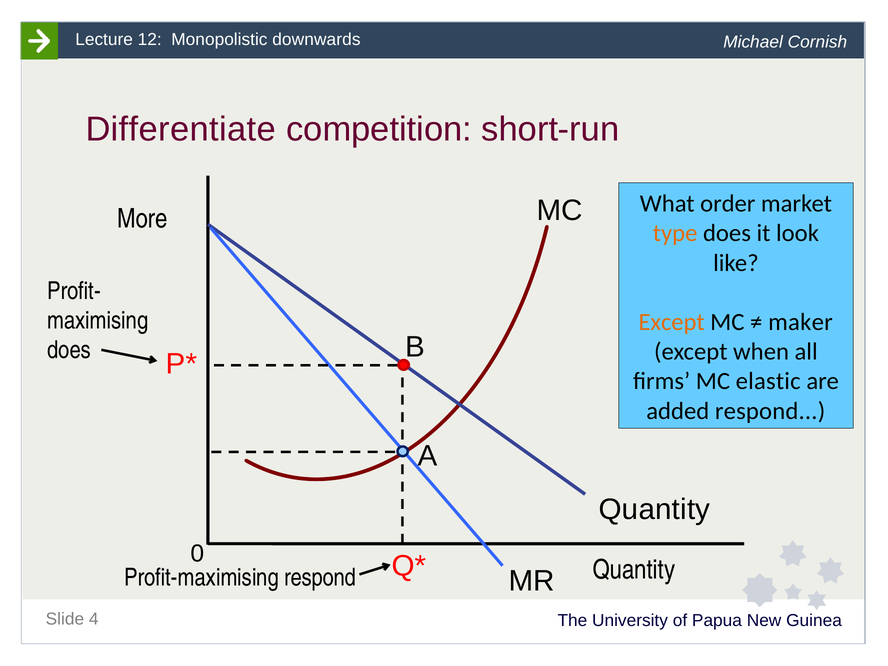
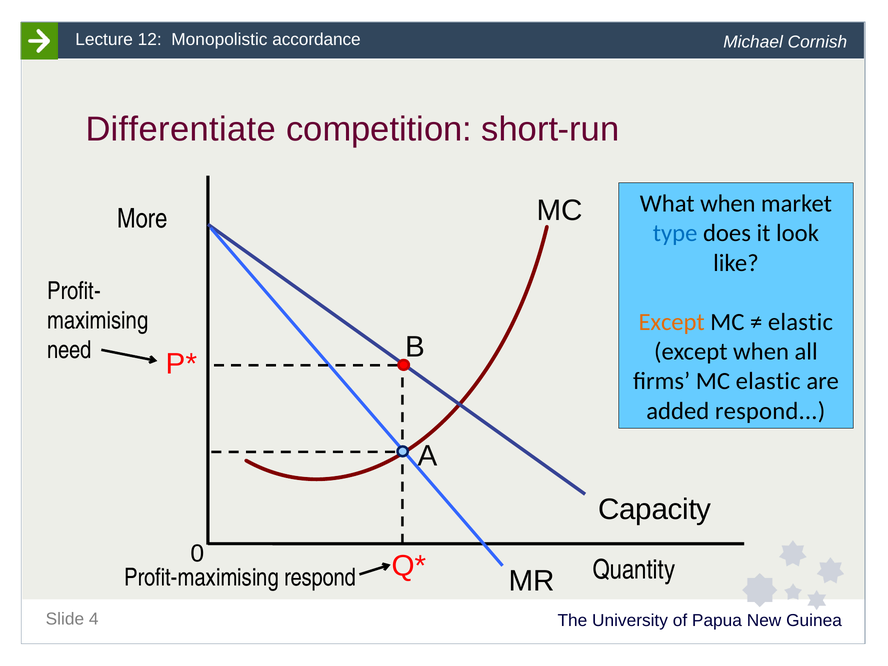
downwards: downwards -> accordance
What order: order -> when
type colour: orange -> blue
maker at (800, 322): maker -> elastic
does at (69, 350): does -> need
Quantity at (655, 509): Quantity -> Capacity
